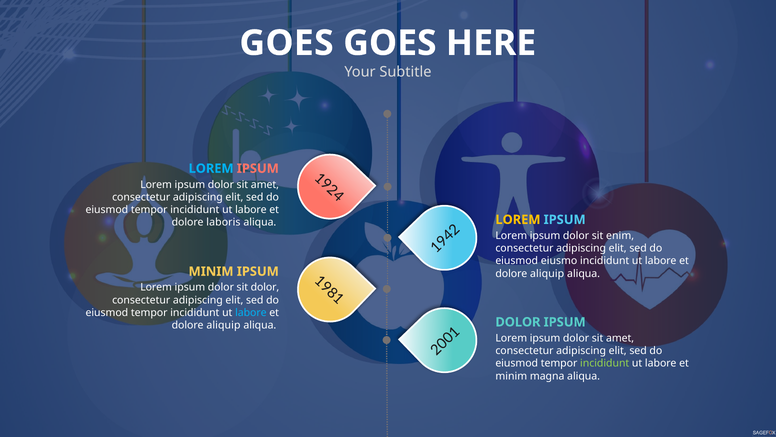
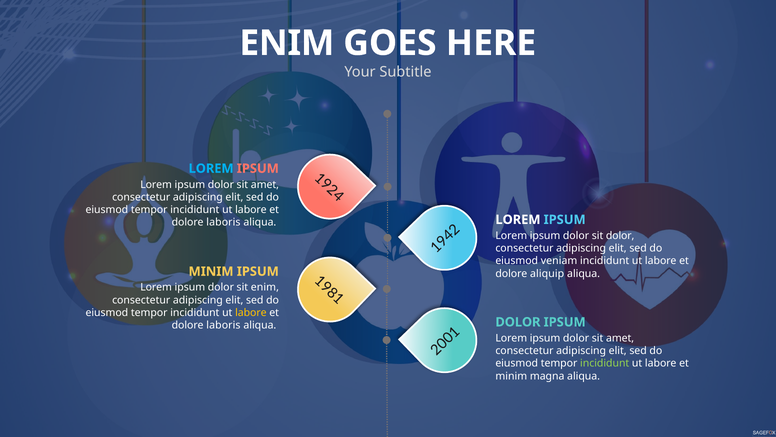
GOES at (287, 43): GOES -> ENIM
LOREM at (518, 219) colour: yellow -> white
sit enim: enim -> dolor
eiusmo: eiusmo -> veniam
sit dolor: dolor -> enim
labore at (251, 312) colour: light blue -> yellow
aliquip at (223, 325): aliquip -> laboris
